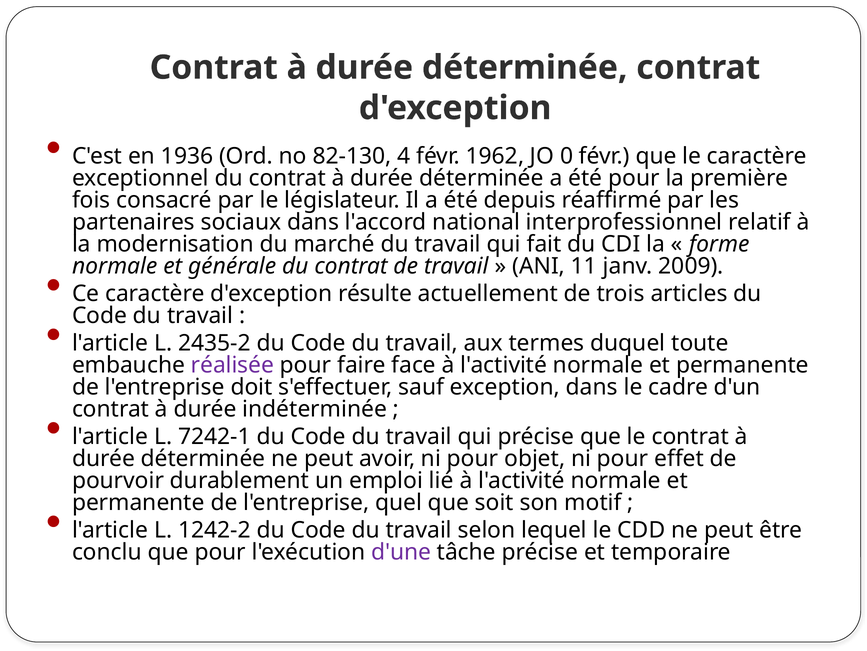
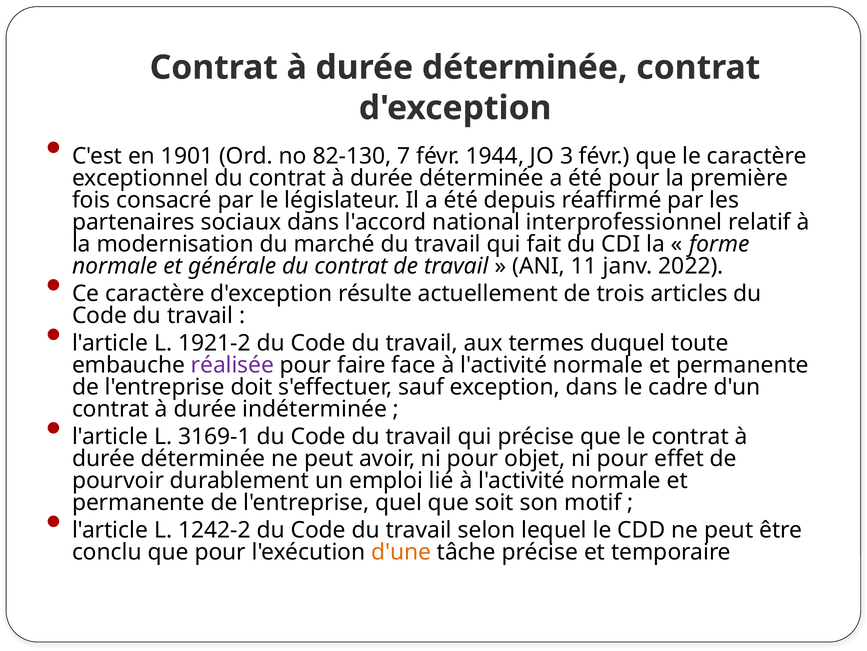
1936: 1936 -> 1901
4: 4 -> 7
1962: 1962 -> 1944
0: 0 -> 3
2009: 2009 -> 2022
2435‐2: 2435‐2 -> 1921‐2
7242‐1: 7242‐1 -> 3169‐1
d'une colour: purple -> orange
